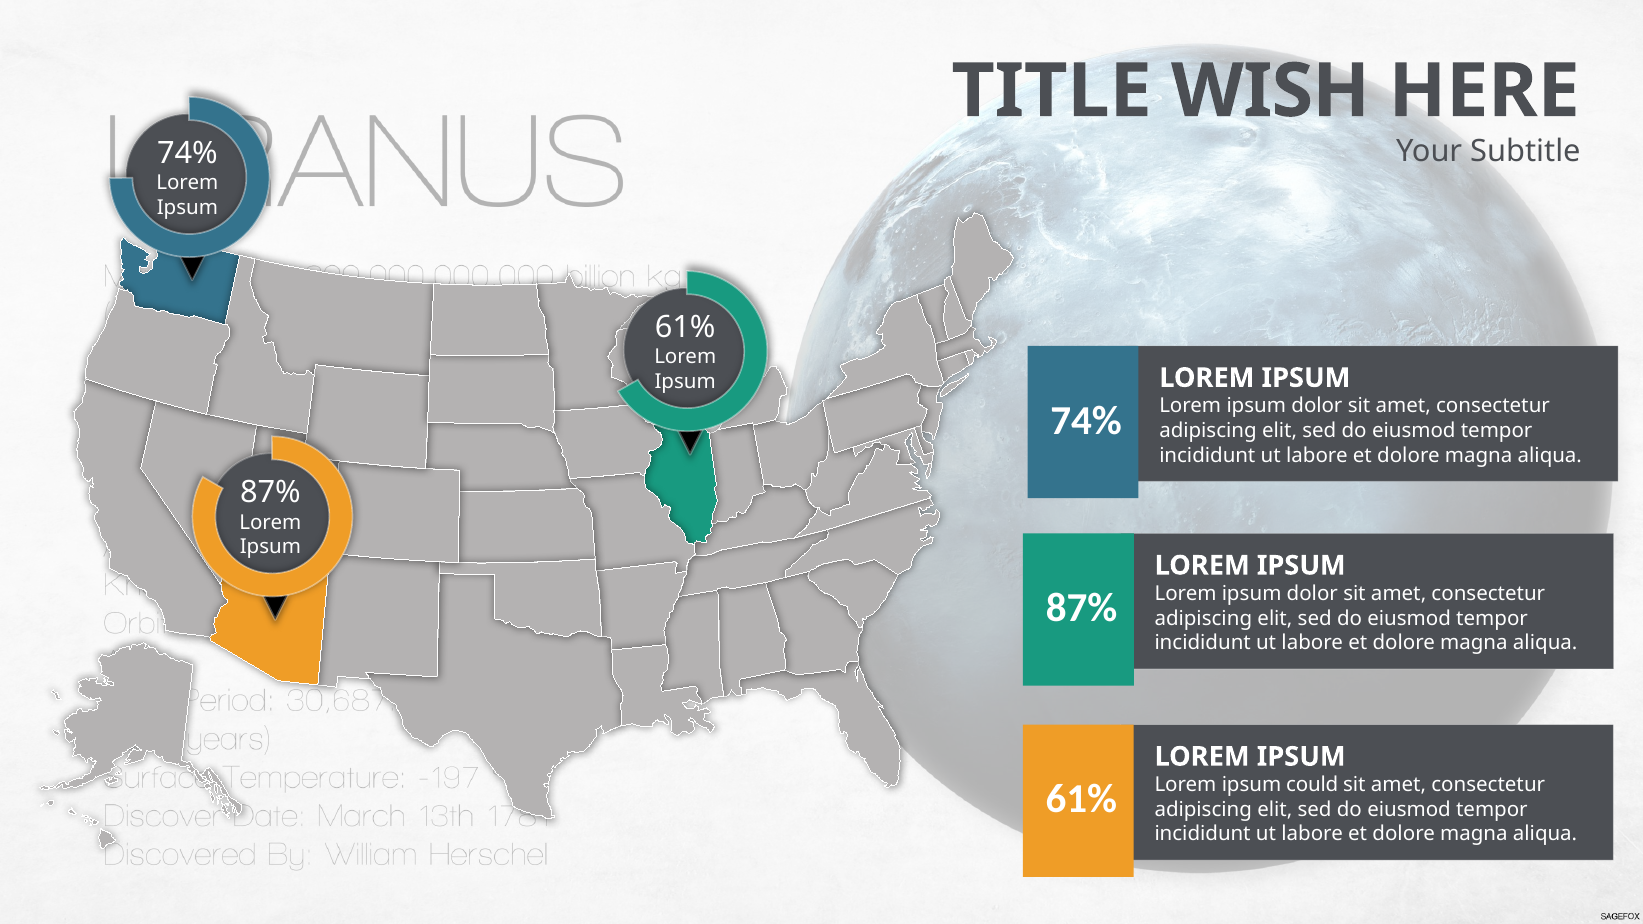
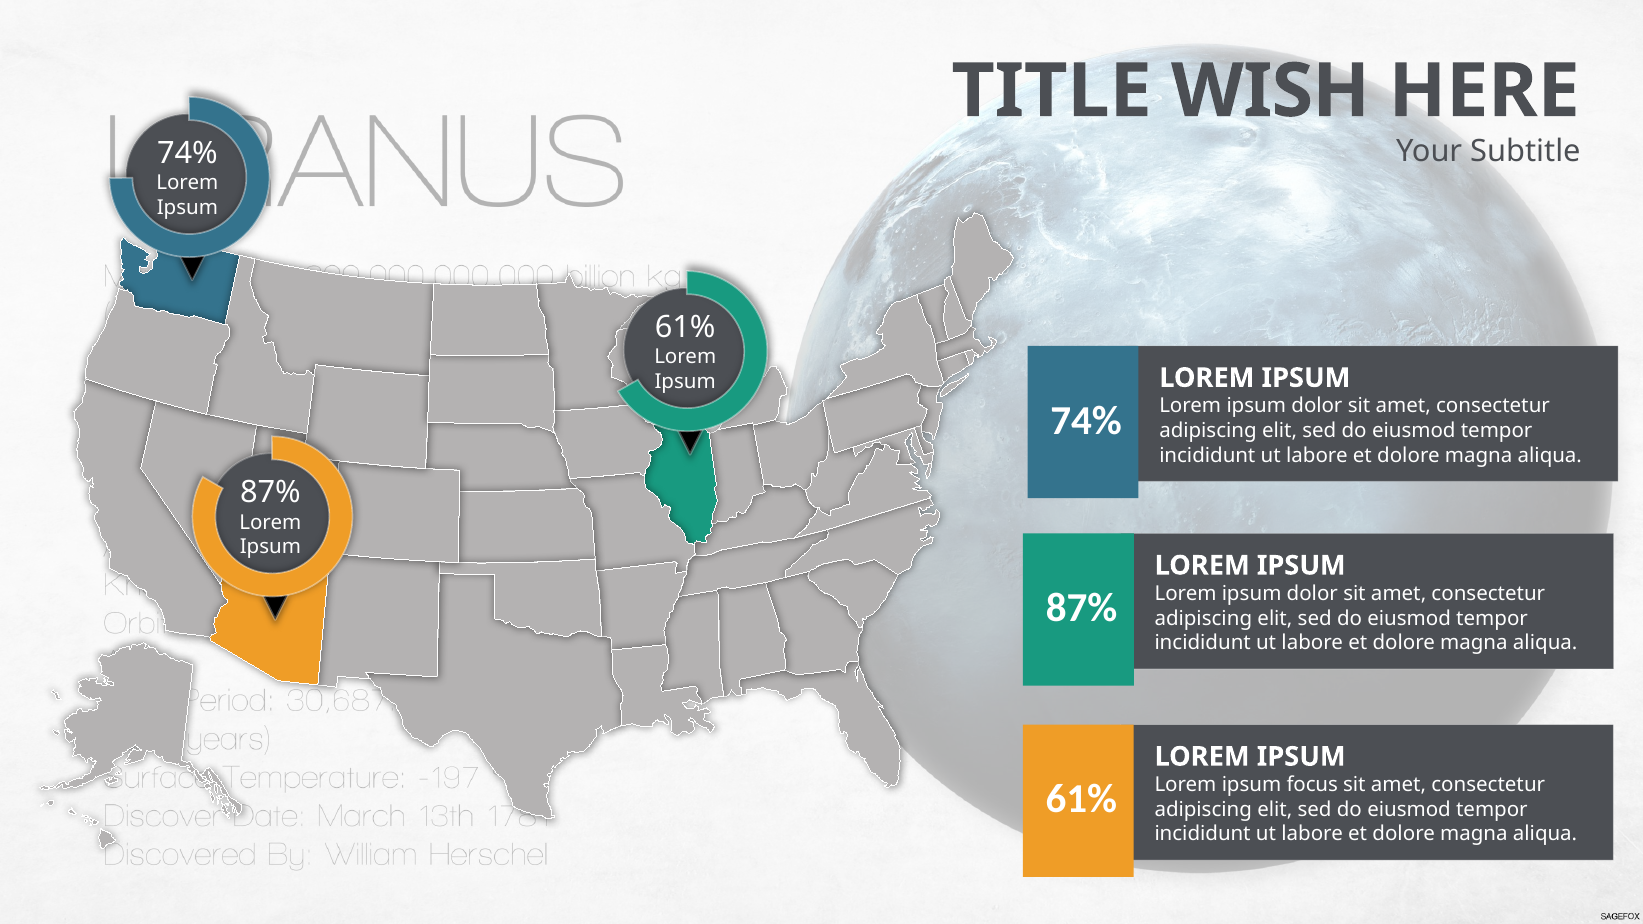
could: could -> focus
